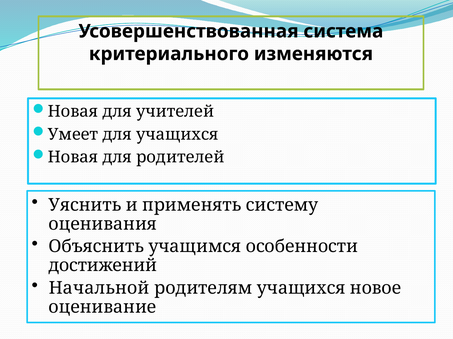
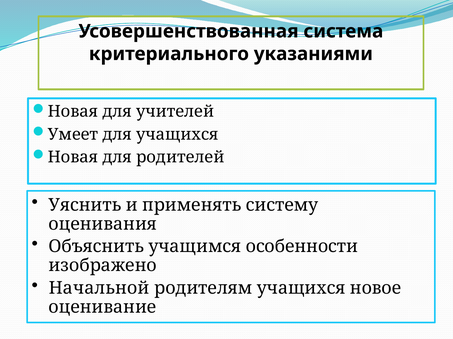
изменяются: изменяются -> указаниями
достижений: достижений -> изображено
